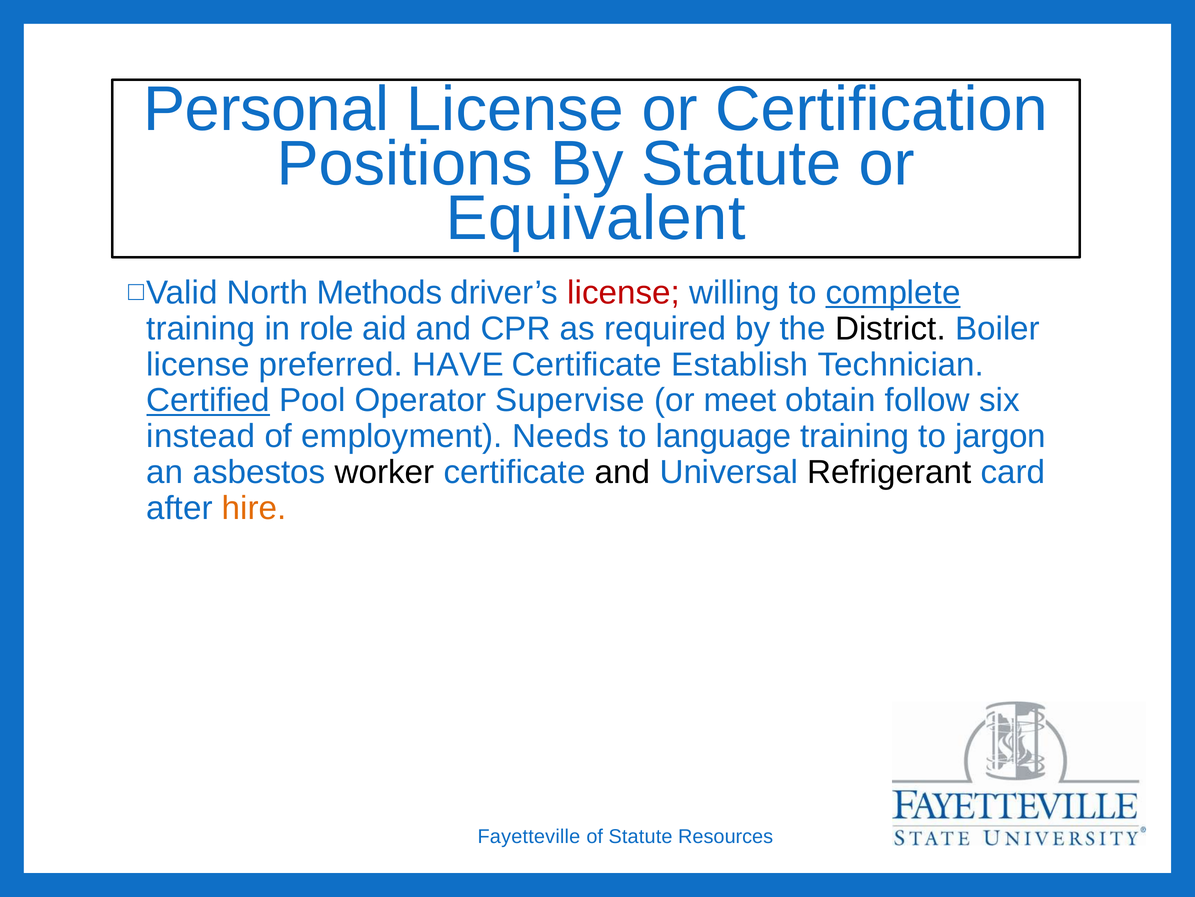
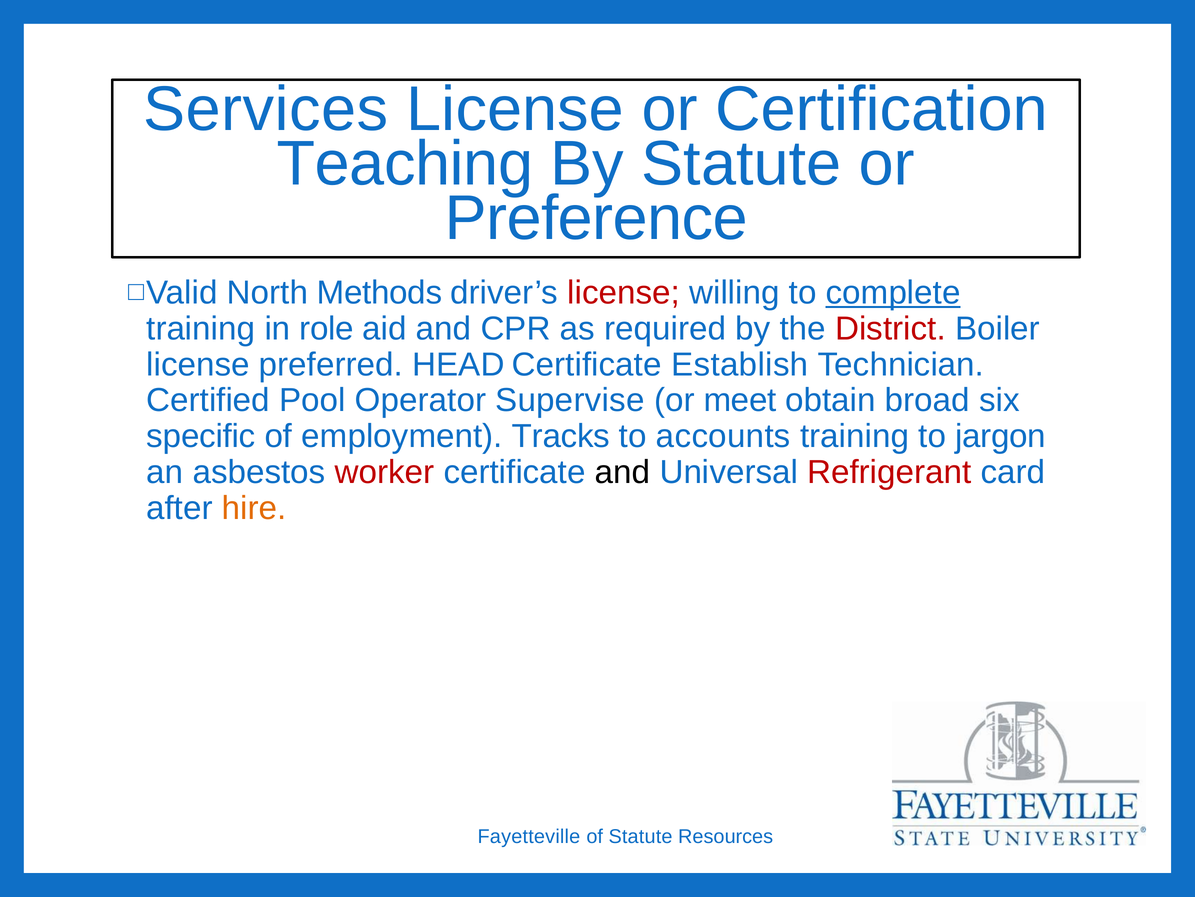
Personal: Personal -> Services
Positions: Positions -> Teaching
Equivalent: Equivalent -> Preference
District colour: black -> red
HAVE: HAVE -> HEAD
Certified underline: present -> none
follow: follow -> broad
instead: instead -> specific
Needs: Needs -> Tracks
language: language -> accounts
worker colour: black -> red
Refrigerant colour: black -> red
